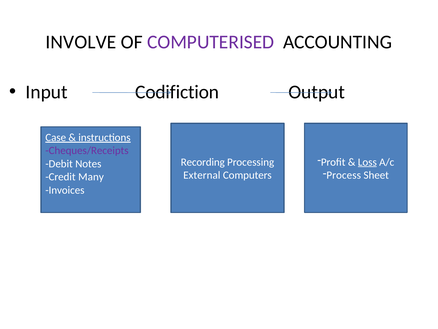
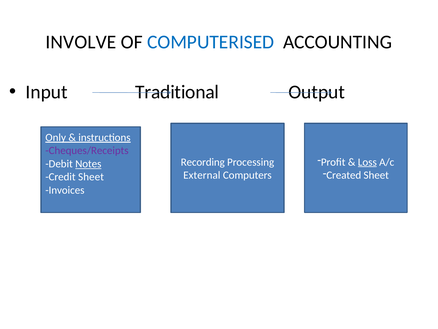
COMPUTERISED colour: purple -> blue
Codifiction: Codifiction -> Traditional
Case: Case -> Only
Notes underline: none -> present
Process: Process -> Created
Credit Many: Many -> Sheet
